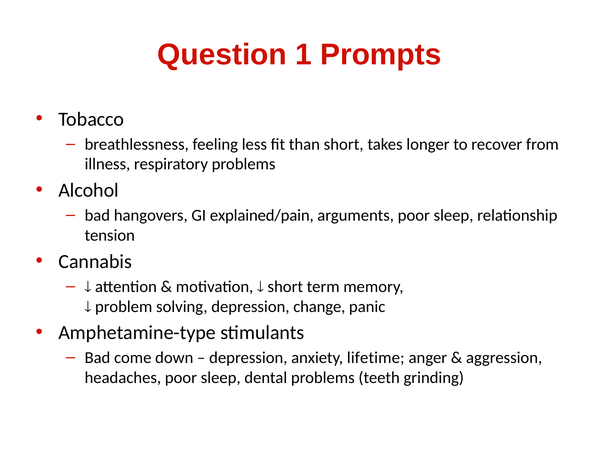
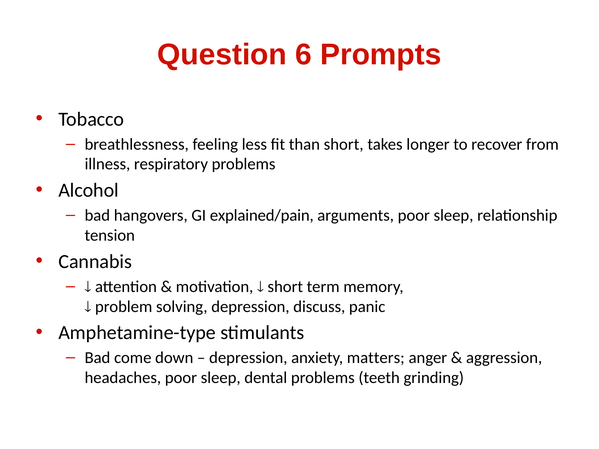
1: 1 -> 6
change: change -> discuss
lifetime: lifetime -> matters
